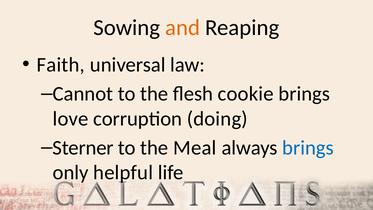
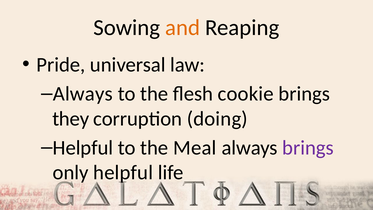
Faith: Faith -> Pride
Cannot at (83, 94): Cannot -> Always
love: love -> they
Sterner at (83, 148): Sterner -> Helpful
brings at (308, 148) colour: blue -> purple
